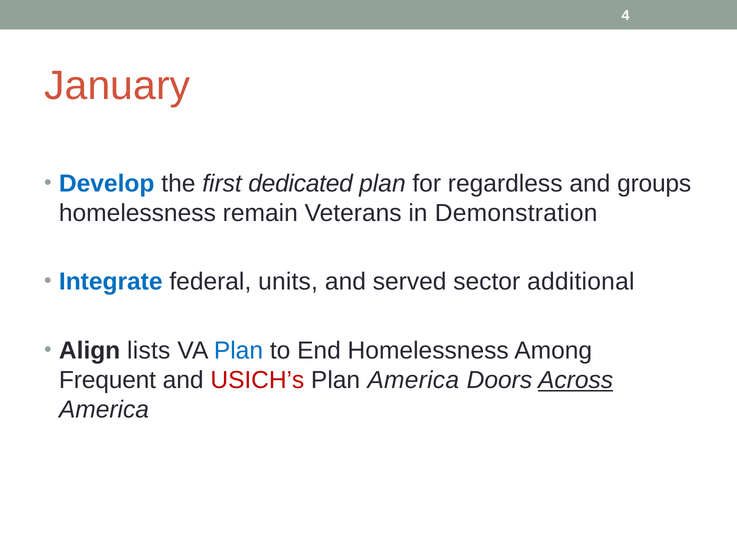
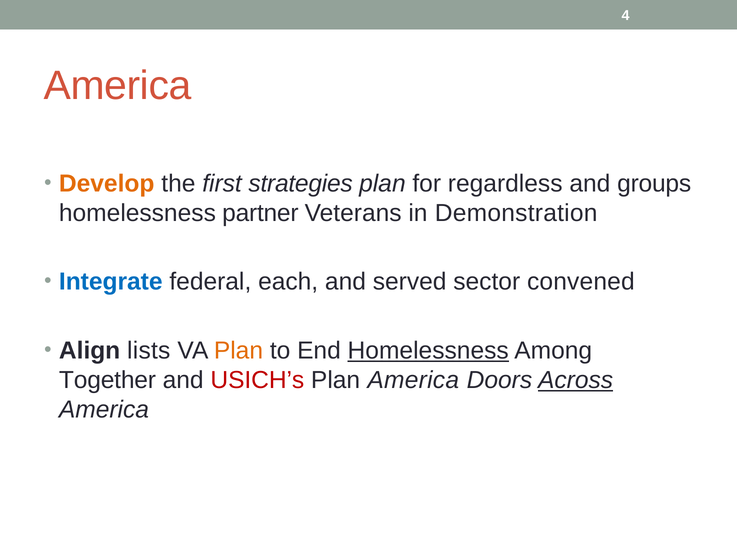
January at (117, 86): January -> America
Develop colour: blue -> orange
dedicated: dedicated -> strategies
remain: remain -> partner
units: units -> each
additional: additional -> convened
Plan at (238, 351) colour: blue -> orange
Homelessness at (428, 351) underline: none -> present
Frequent: Frequent -> Together
